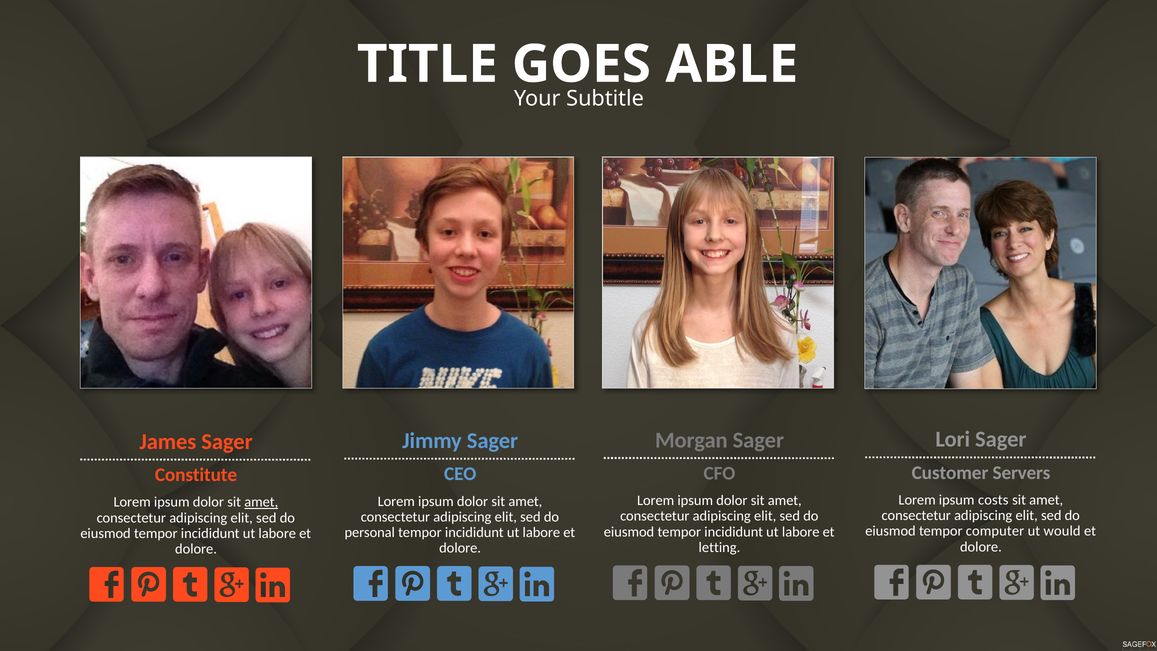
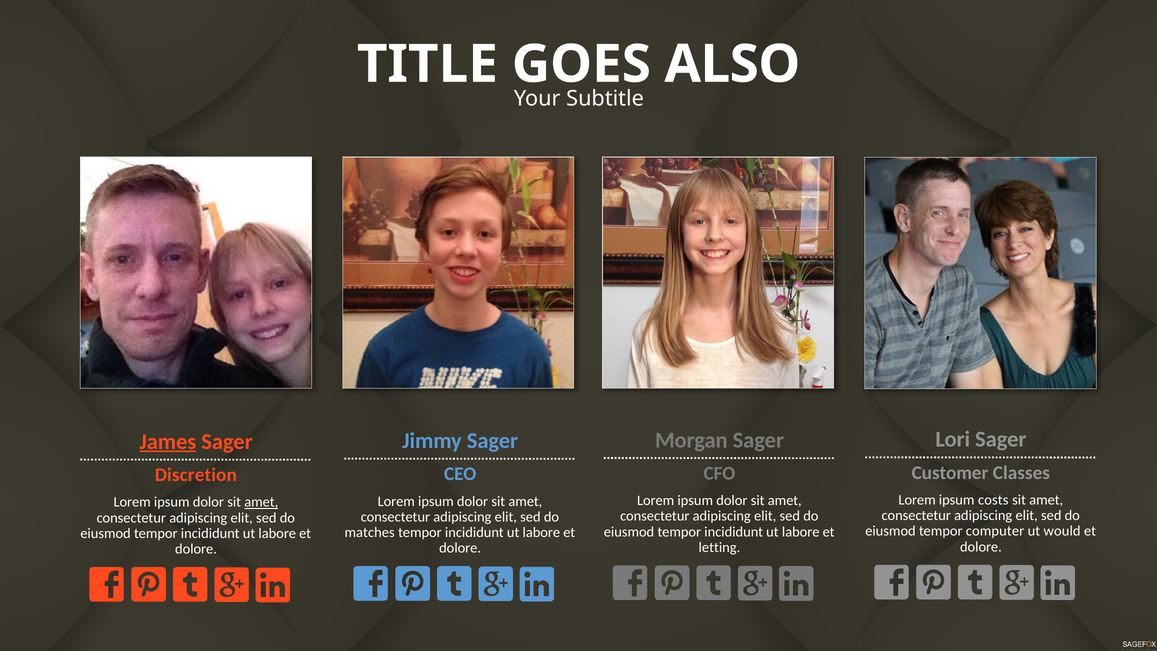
ABLE: ABLE -> ALSO
James underline: none -> present
Servers: Servers -> Classes
Constitute: Constitute -> Discretion
personal: personal -> matches
